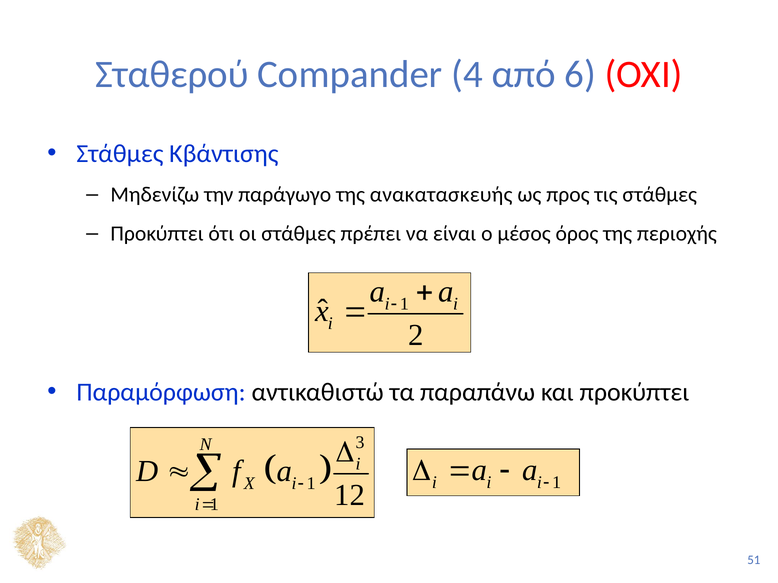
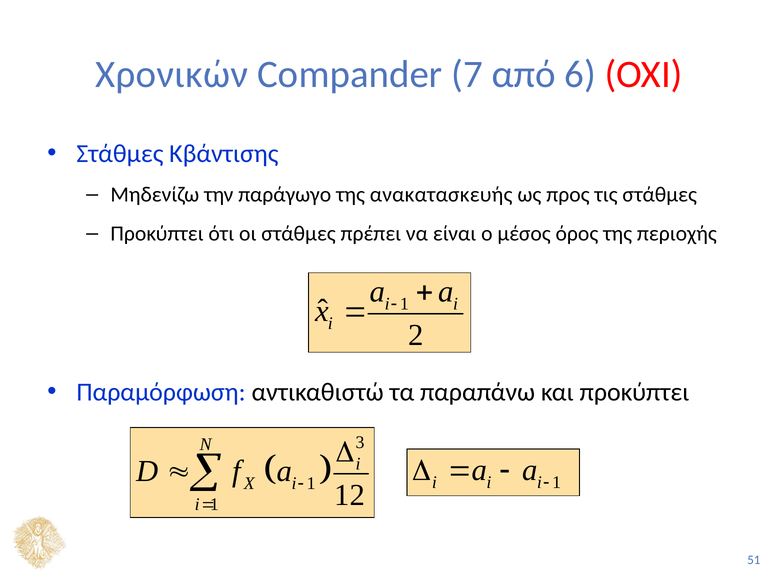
Σταθερού: Σταθερού -> Χρονικών
4: 4 -> 7
